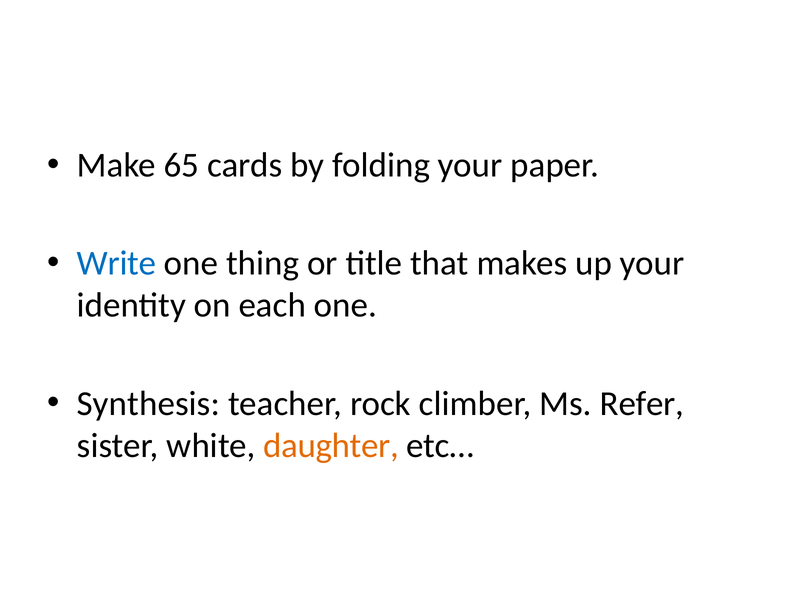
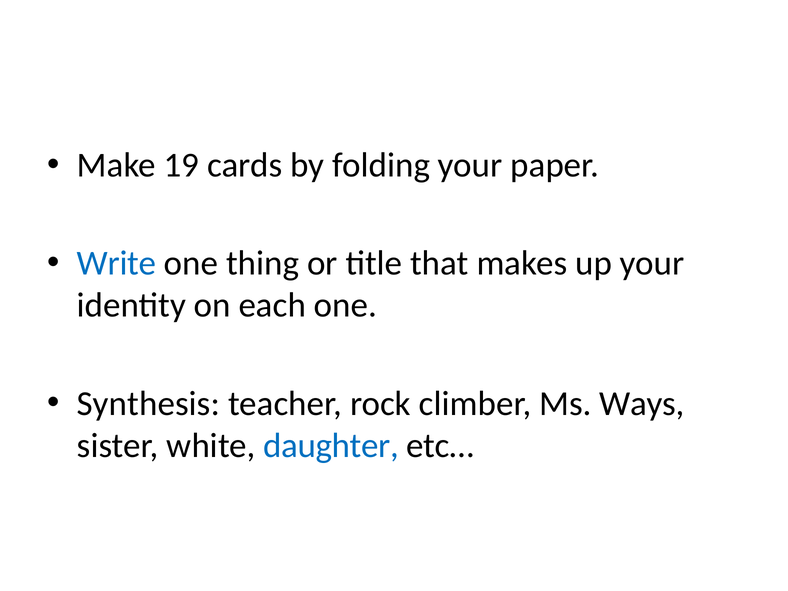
65: 65 -> 19
Refer: Refer -> Ways
daughter colour: orange -> blue
